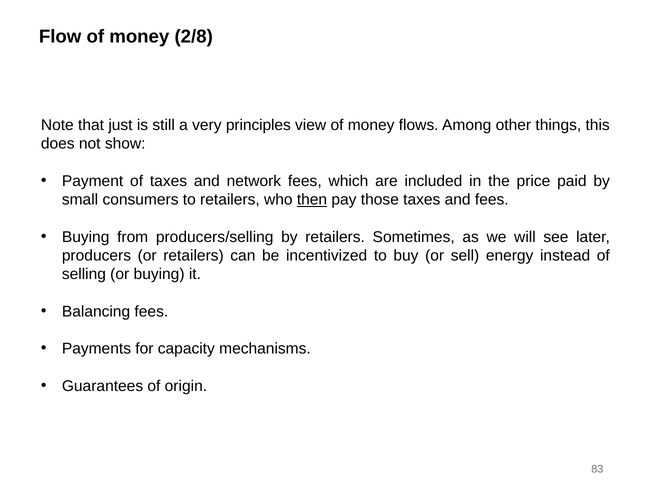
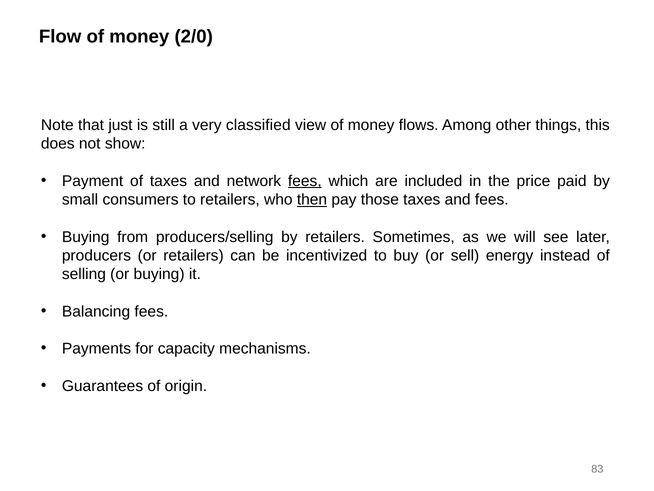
2/8: 2/8 -> 2/0
principles: principles -> classified
fees at (305, 181) underline: none -> present
